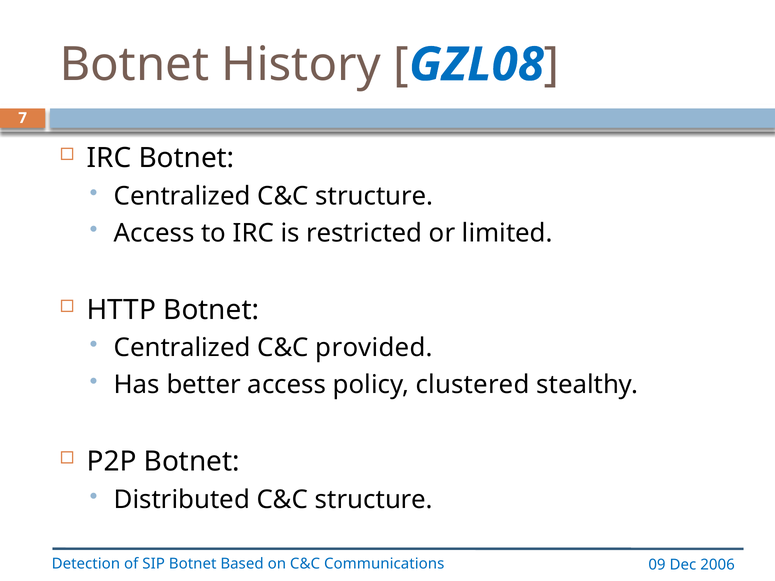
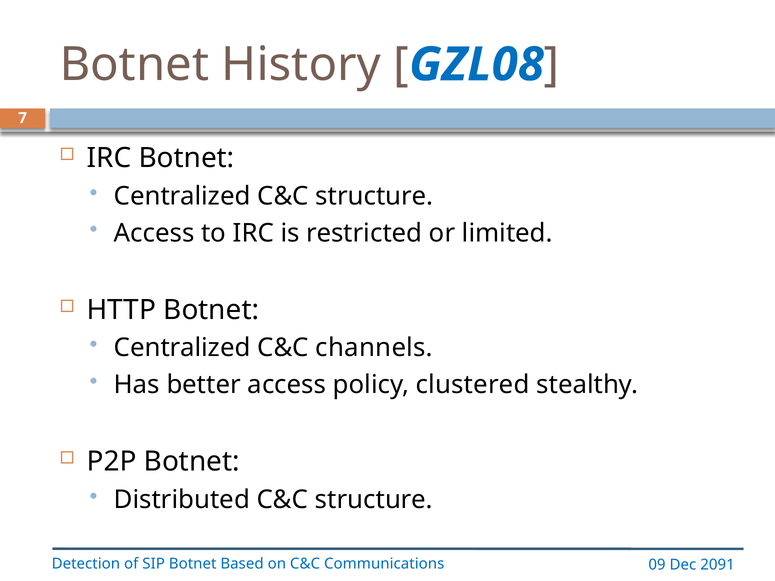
provided: provided -> channels
2006: 2006 -> 2091
